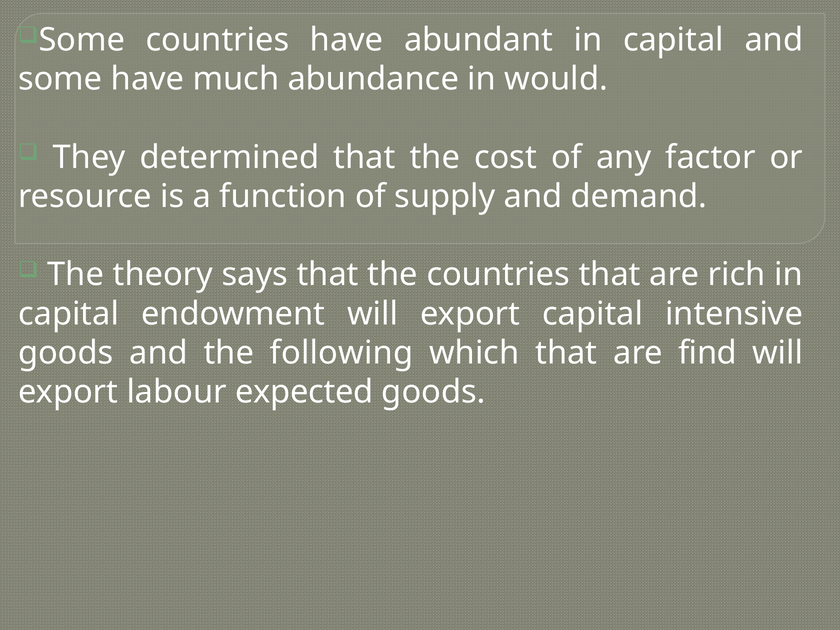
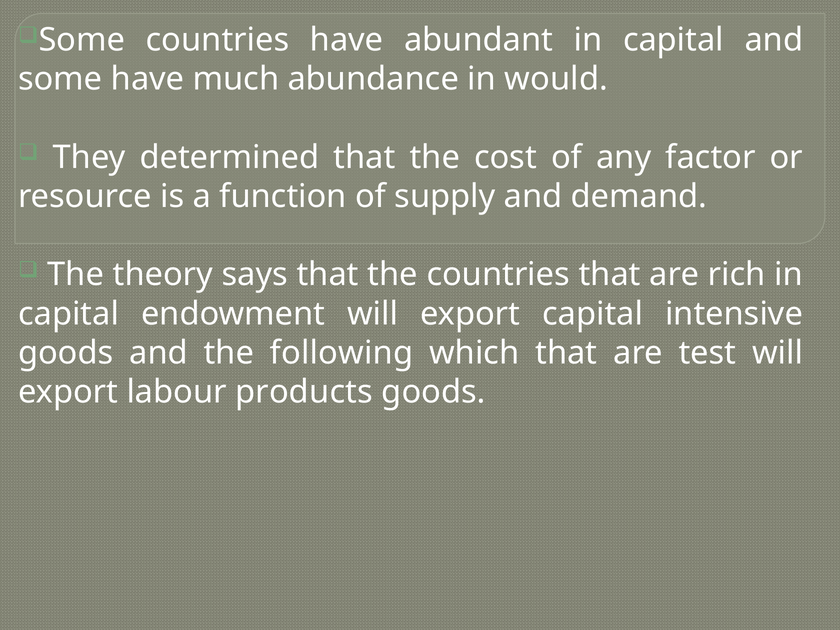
find: find -> test
expected: expected -> products
